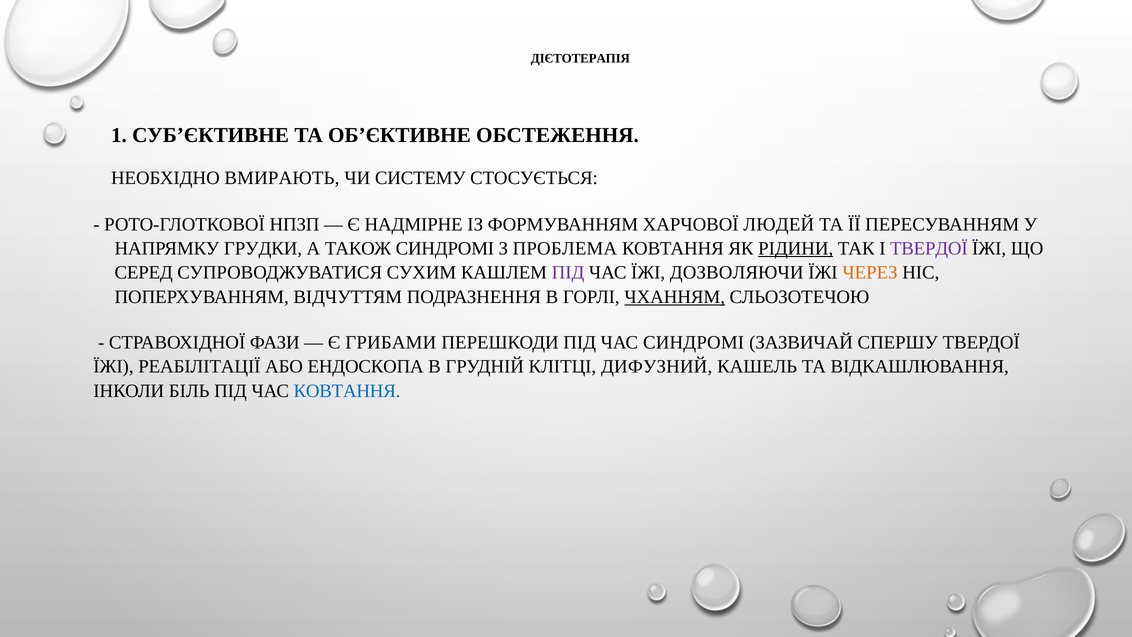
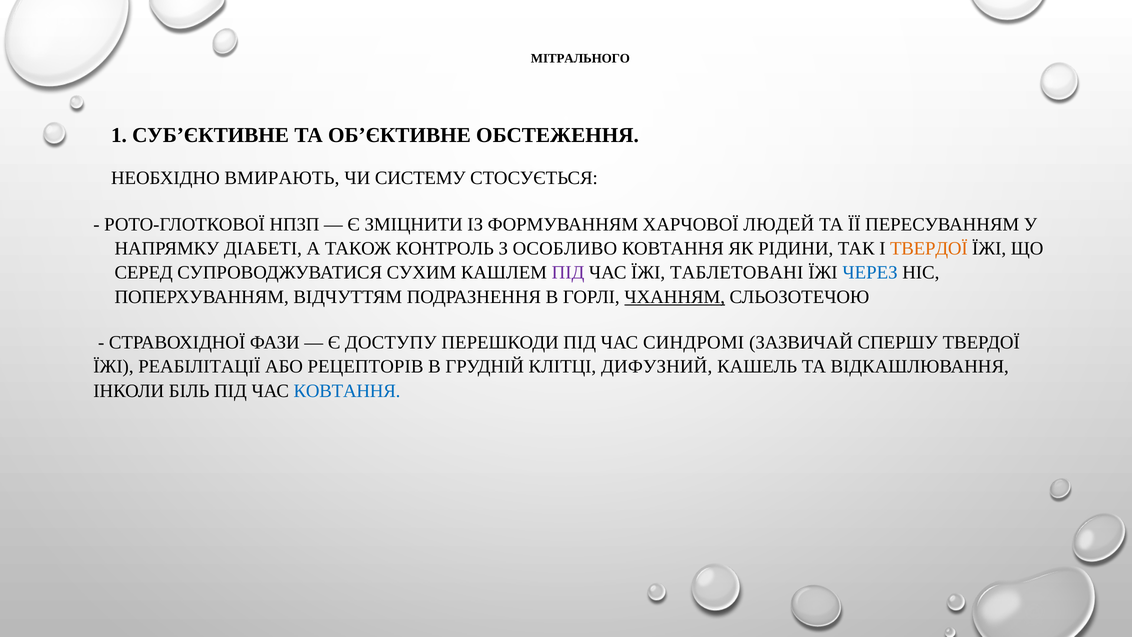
ДІЄТОТЕРАПІЯ: ДІЄТОТЕРАПІЯ -> МІТРАЛЬНОГО
НАДМІРНЕ: НАДМІРНЕ -> ЗМІЦНИТИ
ГРУДКИ: ГРУДКИ -> ДІАБЕТІ
ТАКОЖ СИНДРОМІ: СИНДРОМІ -> КОНТРОЛЬ
ПРОБЛЕМА: ПРОБЛЕМА -> ОСОБЛИВО
РІДИНИ underline: present -> none
ТВЕРДОЇ at (929, 248) colour: purple -> orange
ДОЗВОЛЯЮЧИ: ДОЗВОЛЯЮЧИ -> ТАБЛЕТОВАНІ
ЧЕРЕЗ colour: orange -> blue
ГРИБАМИ: ГРИБАМИ -> ДОСТУПУ
ЕНДОСКОПА: ЕНДОСКОПА -> РЕЦЕПТОРІВ
